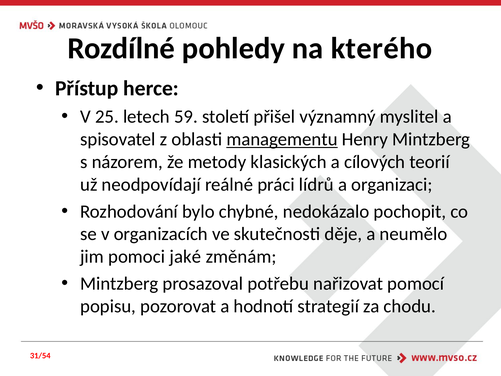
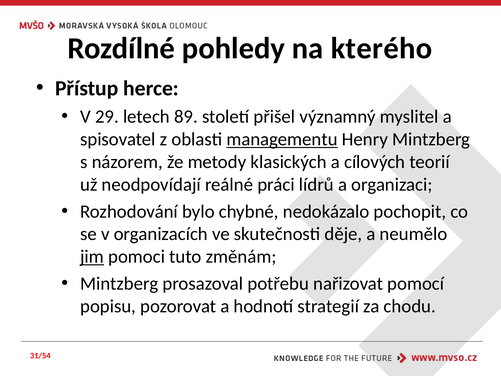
25: 25 -> 29
59: 59 -> 89
jim underline: none -> present
jaké: jaké -> tuto
